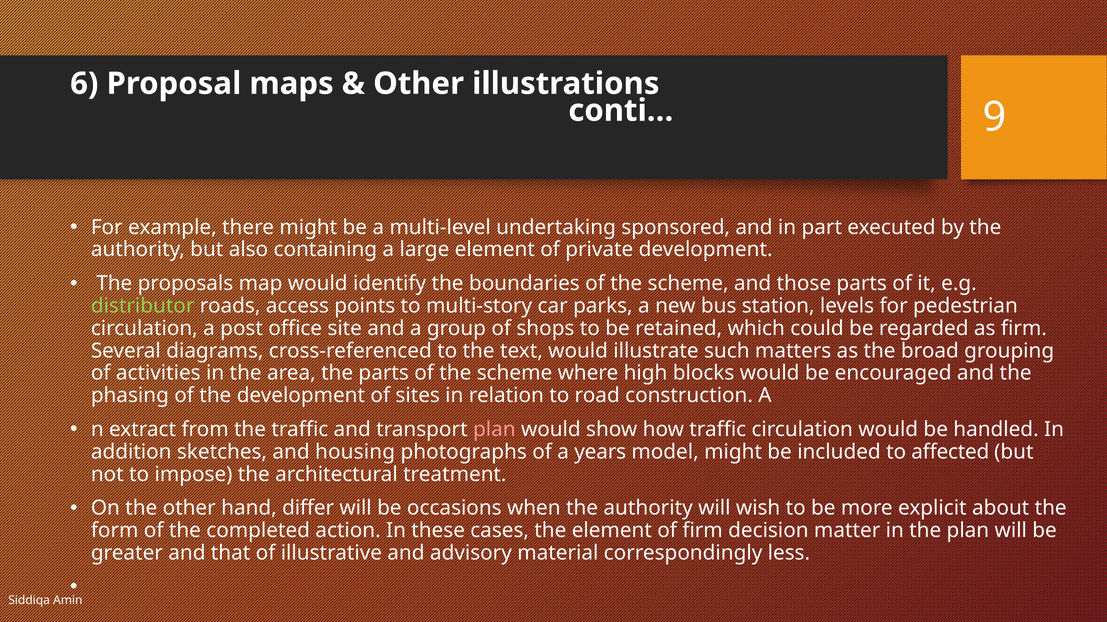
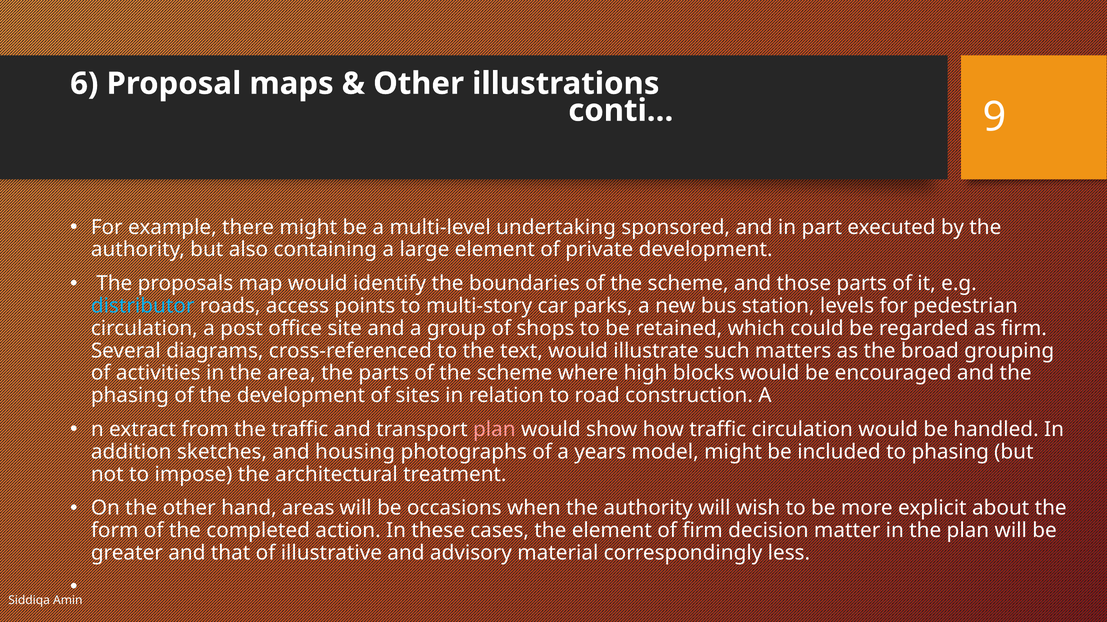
distributor colour: light green -> light blue
to affected: affected -> phasing
differ: differ -> areas
